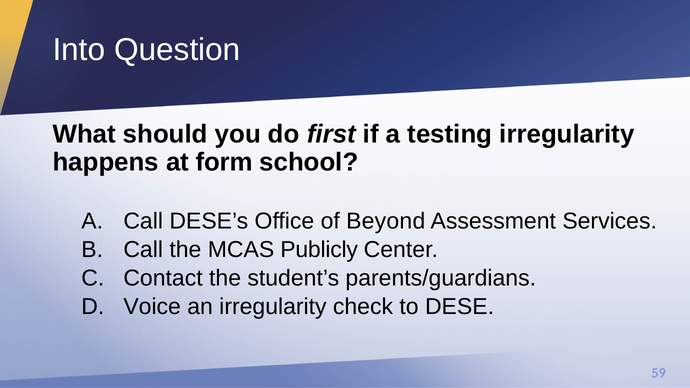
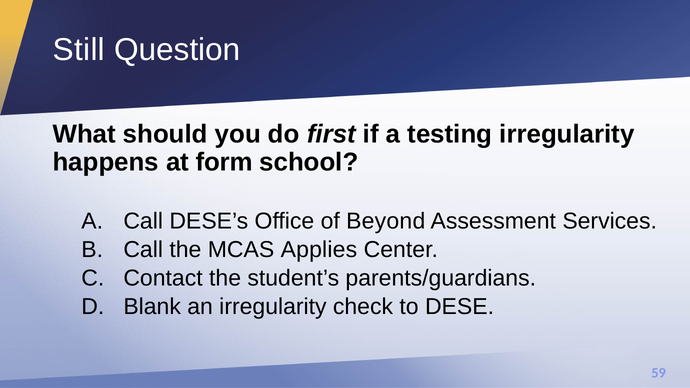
Into: Into -> Still
Publicly: Publicly -> Applies
Voice: Voice -> Blank
